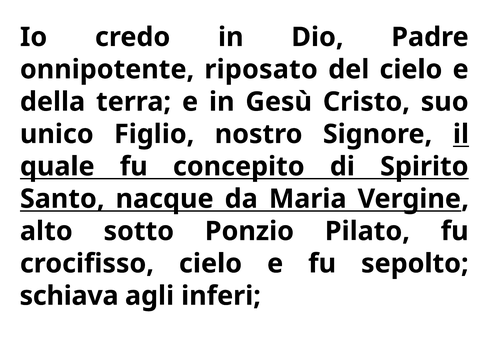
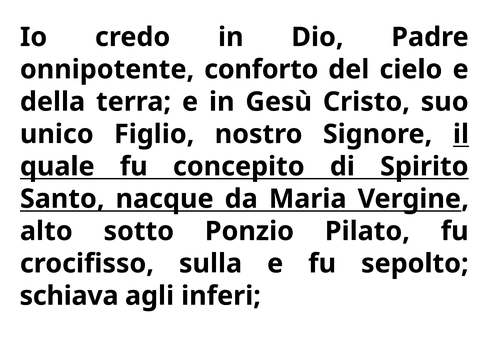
riposato: riposato -> conforto
crocifisso cielo: cielo -> sulla
